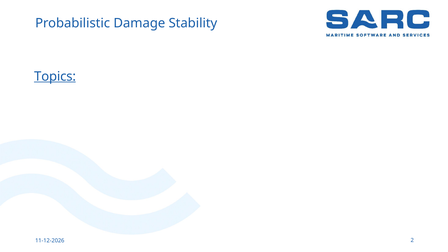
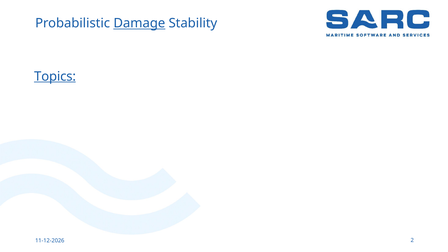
Damage underline: none -> present
